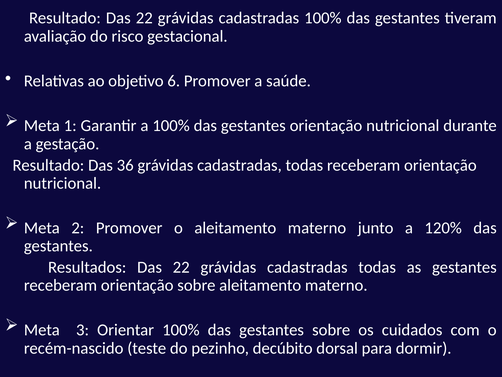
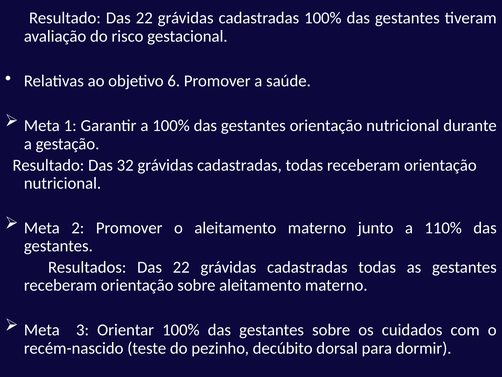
36: 36 -> 32
120%: 120% -> 110%
